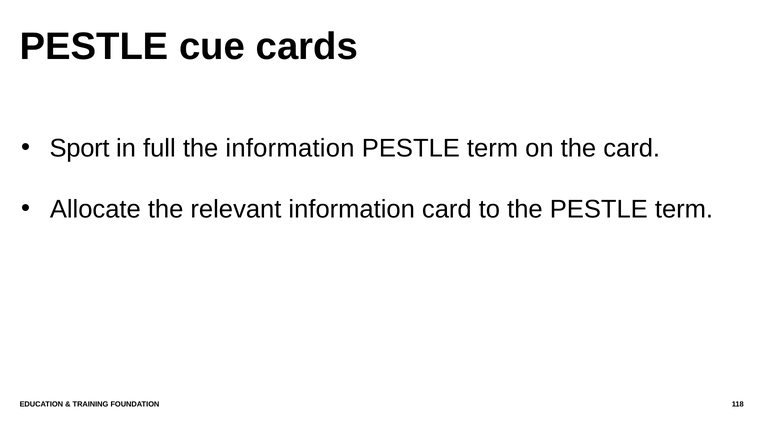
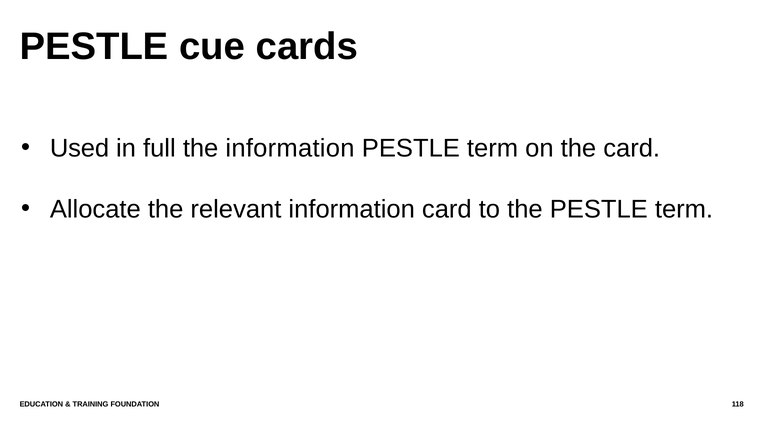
Sport: Sport -> Used
